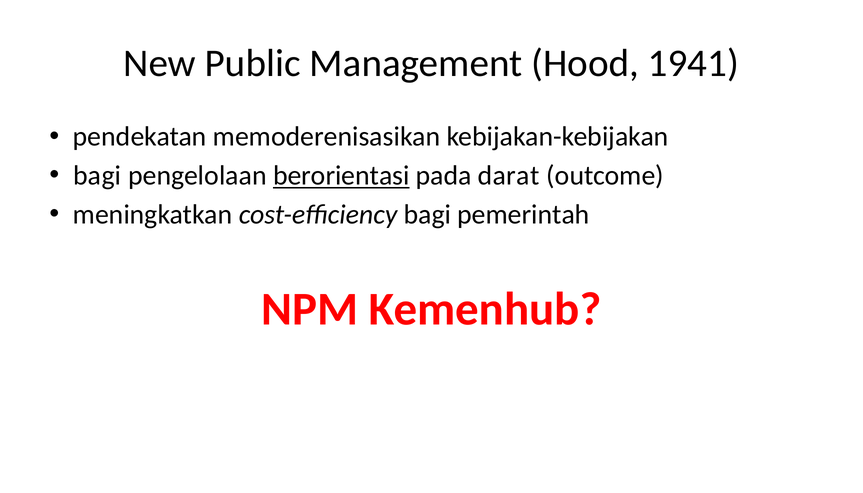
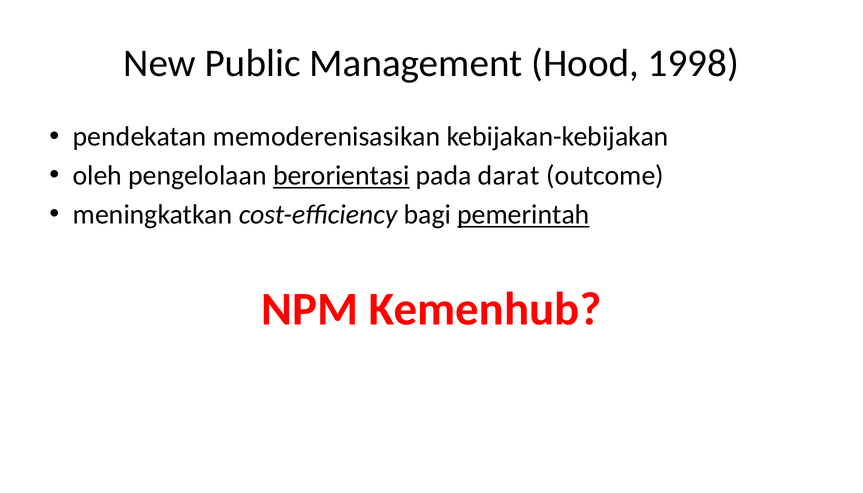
1941: 1941 -> 1998
bagi at (97, 176): bagi -> oleh
pemerintah underline: none -> present
